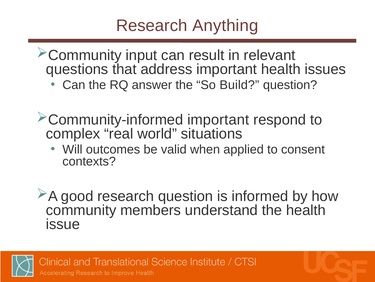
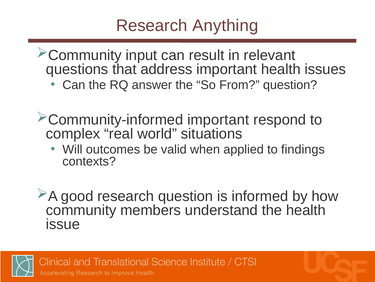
Build: Build -> From
consent: consent -> findings
